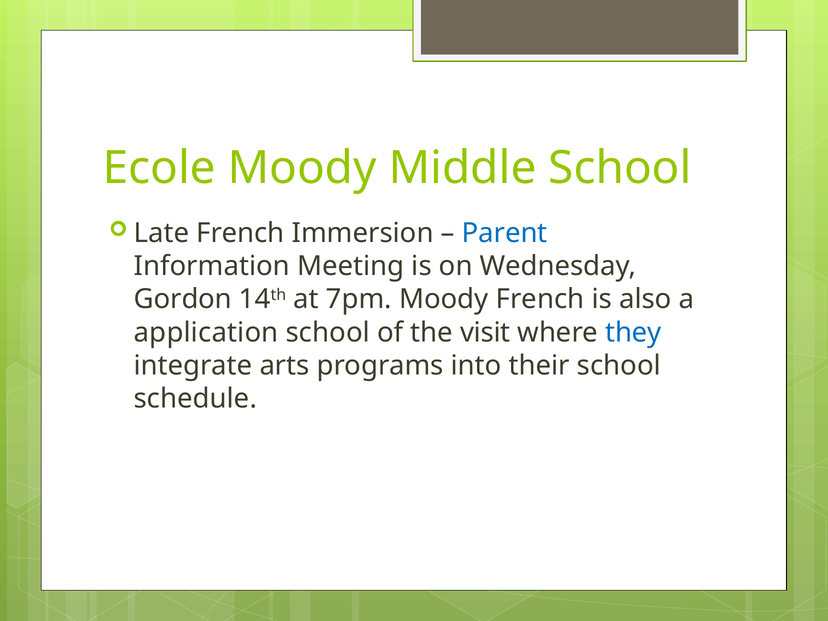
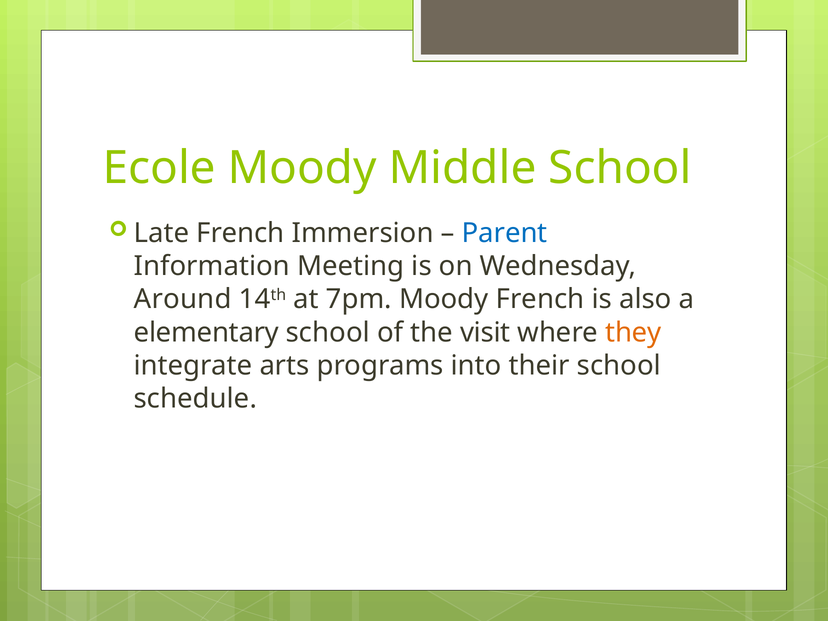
Gordon: Gordon -> Around
application: application -> elementary
they colour: blue -> orange
